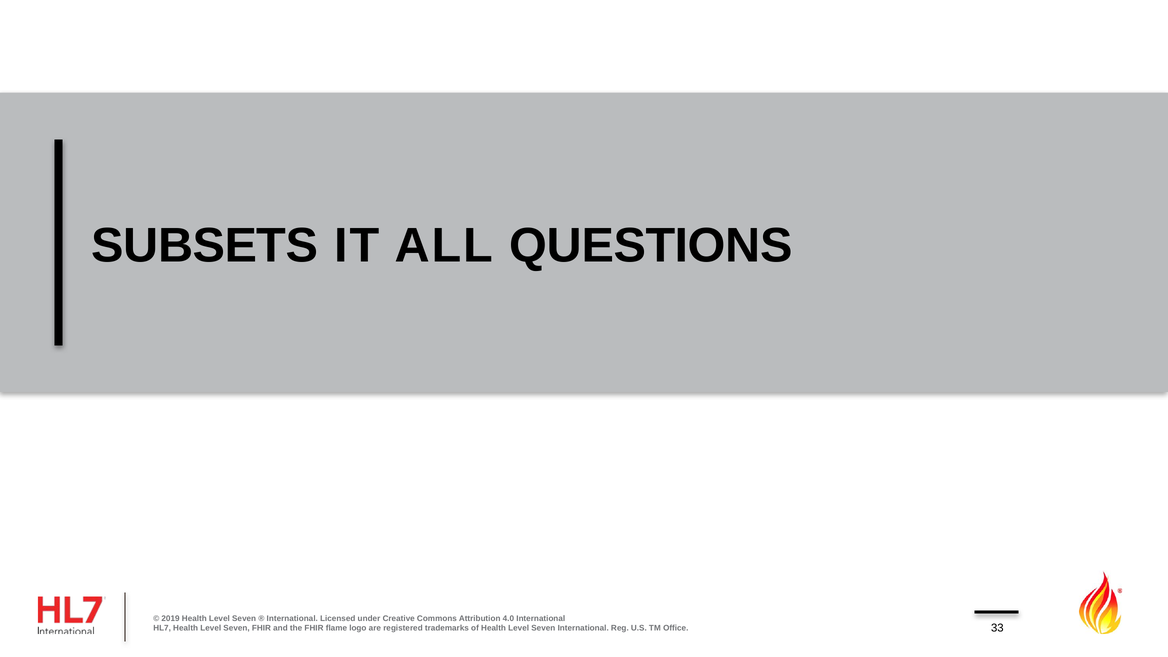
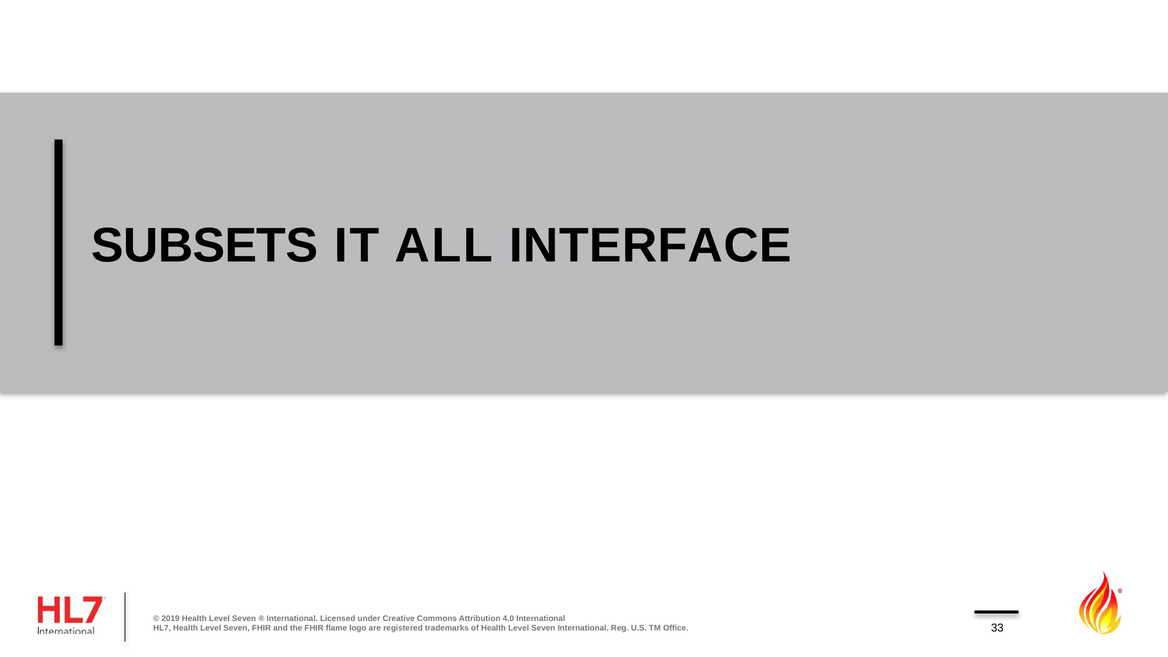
QUESTIONS: QUESTIONS -> INTERFACE
